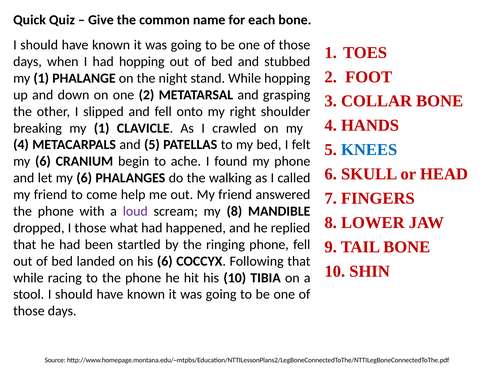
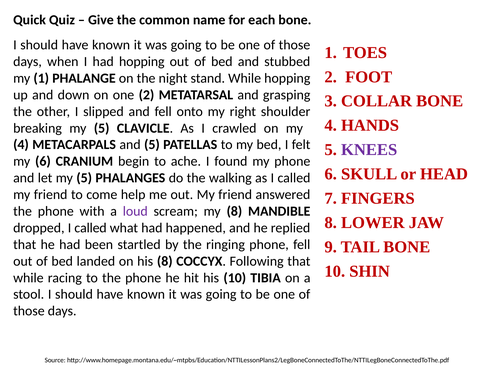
breaking my 1: 1 -> 5
KNEES colour: blue -> purple
let my 6: 6 -> 5
dropped I those: those -> called
his 6: 6 -> 8
